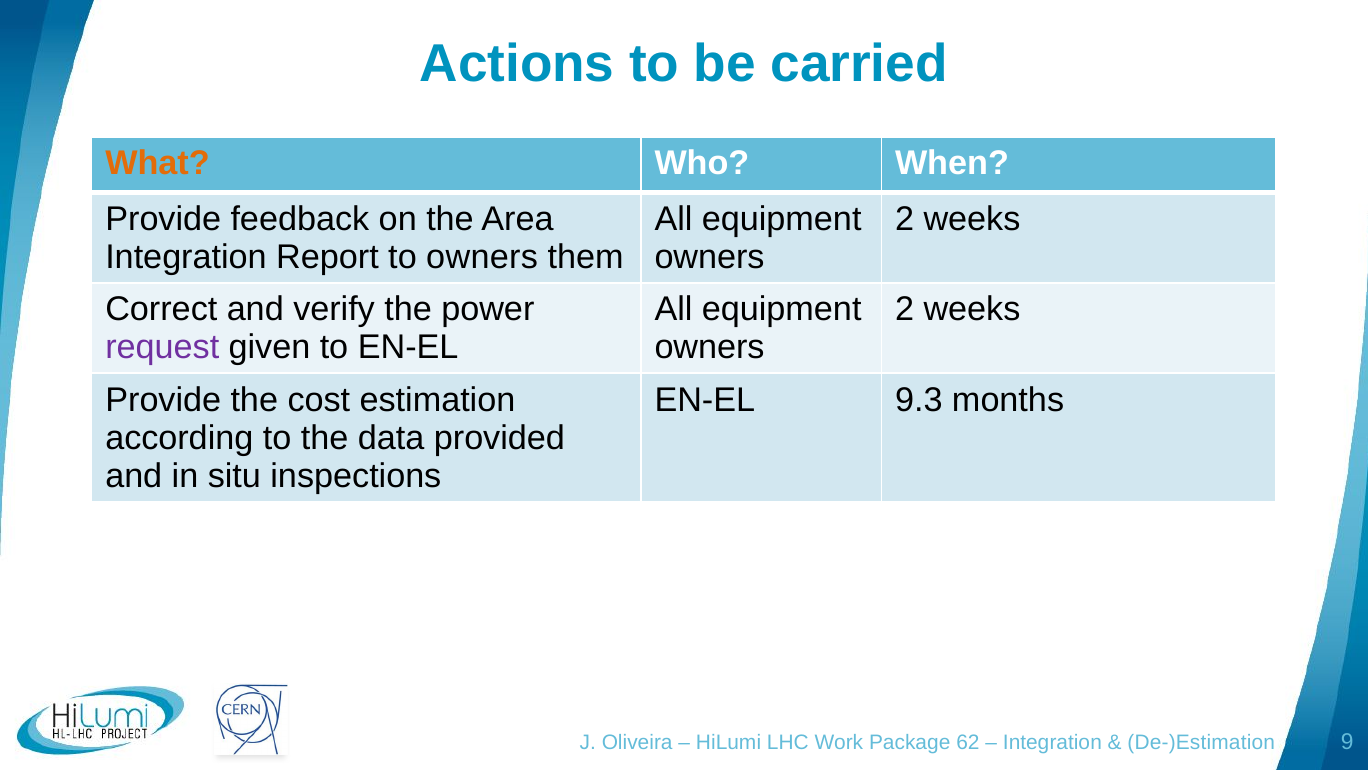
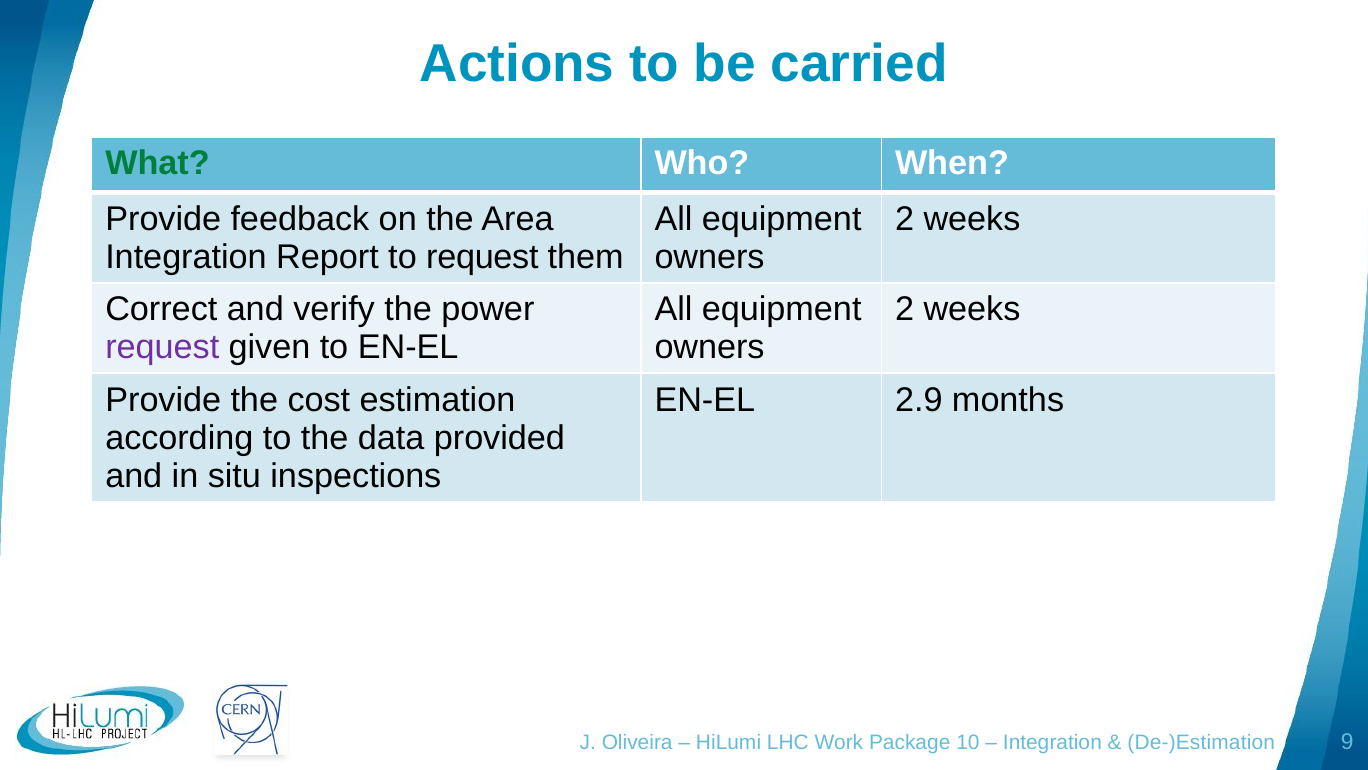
What colour: orange -> green
to owners: owners -> request
9.3: 9.3 -> 2.9
62: 62 -> 10
